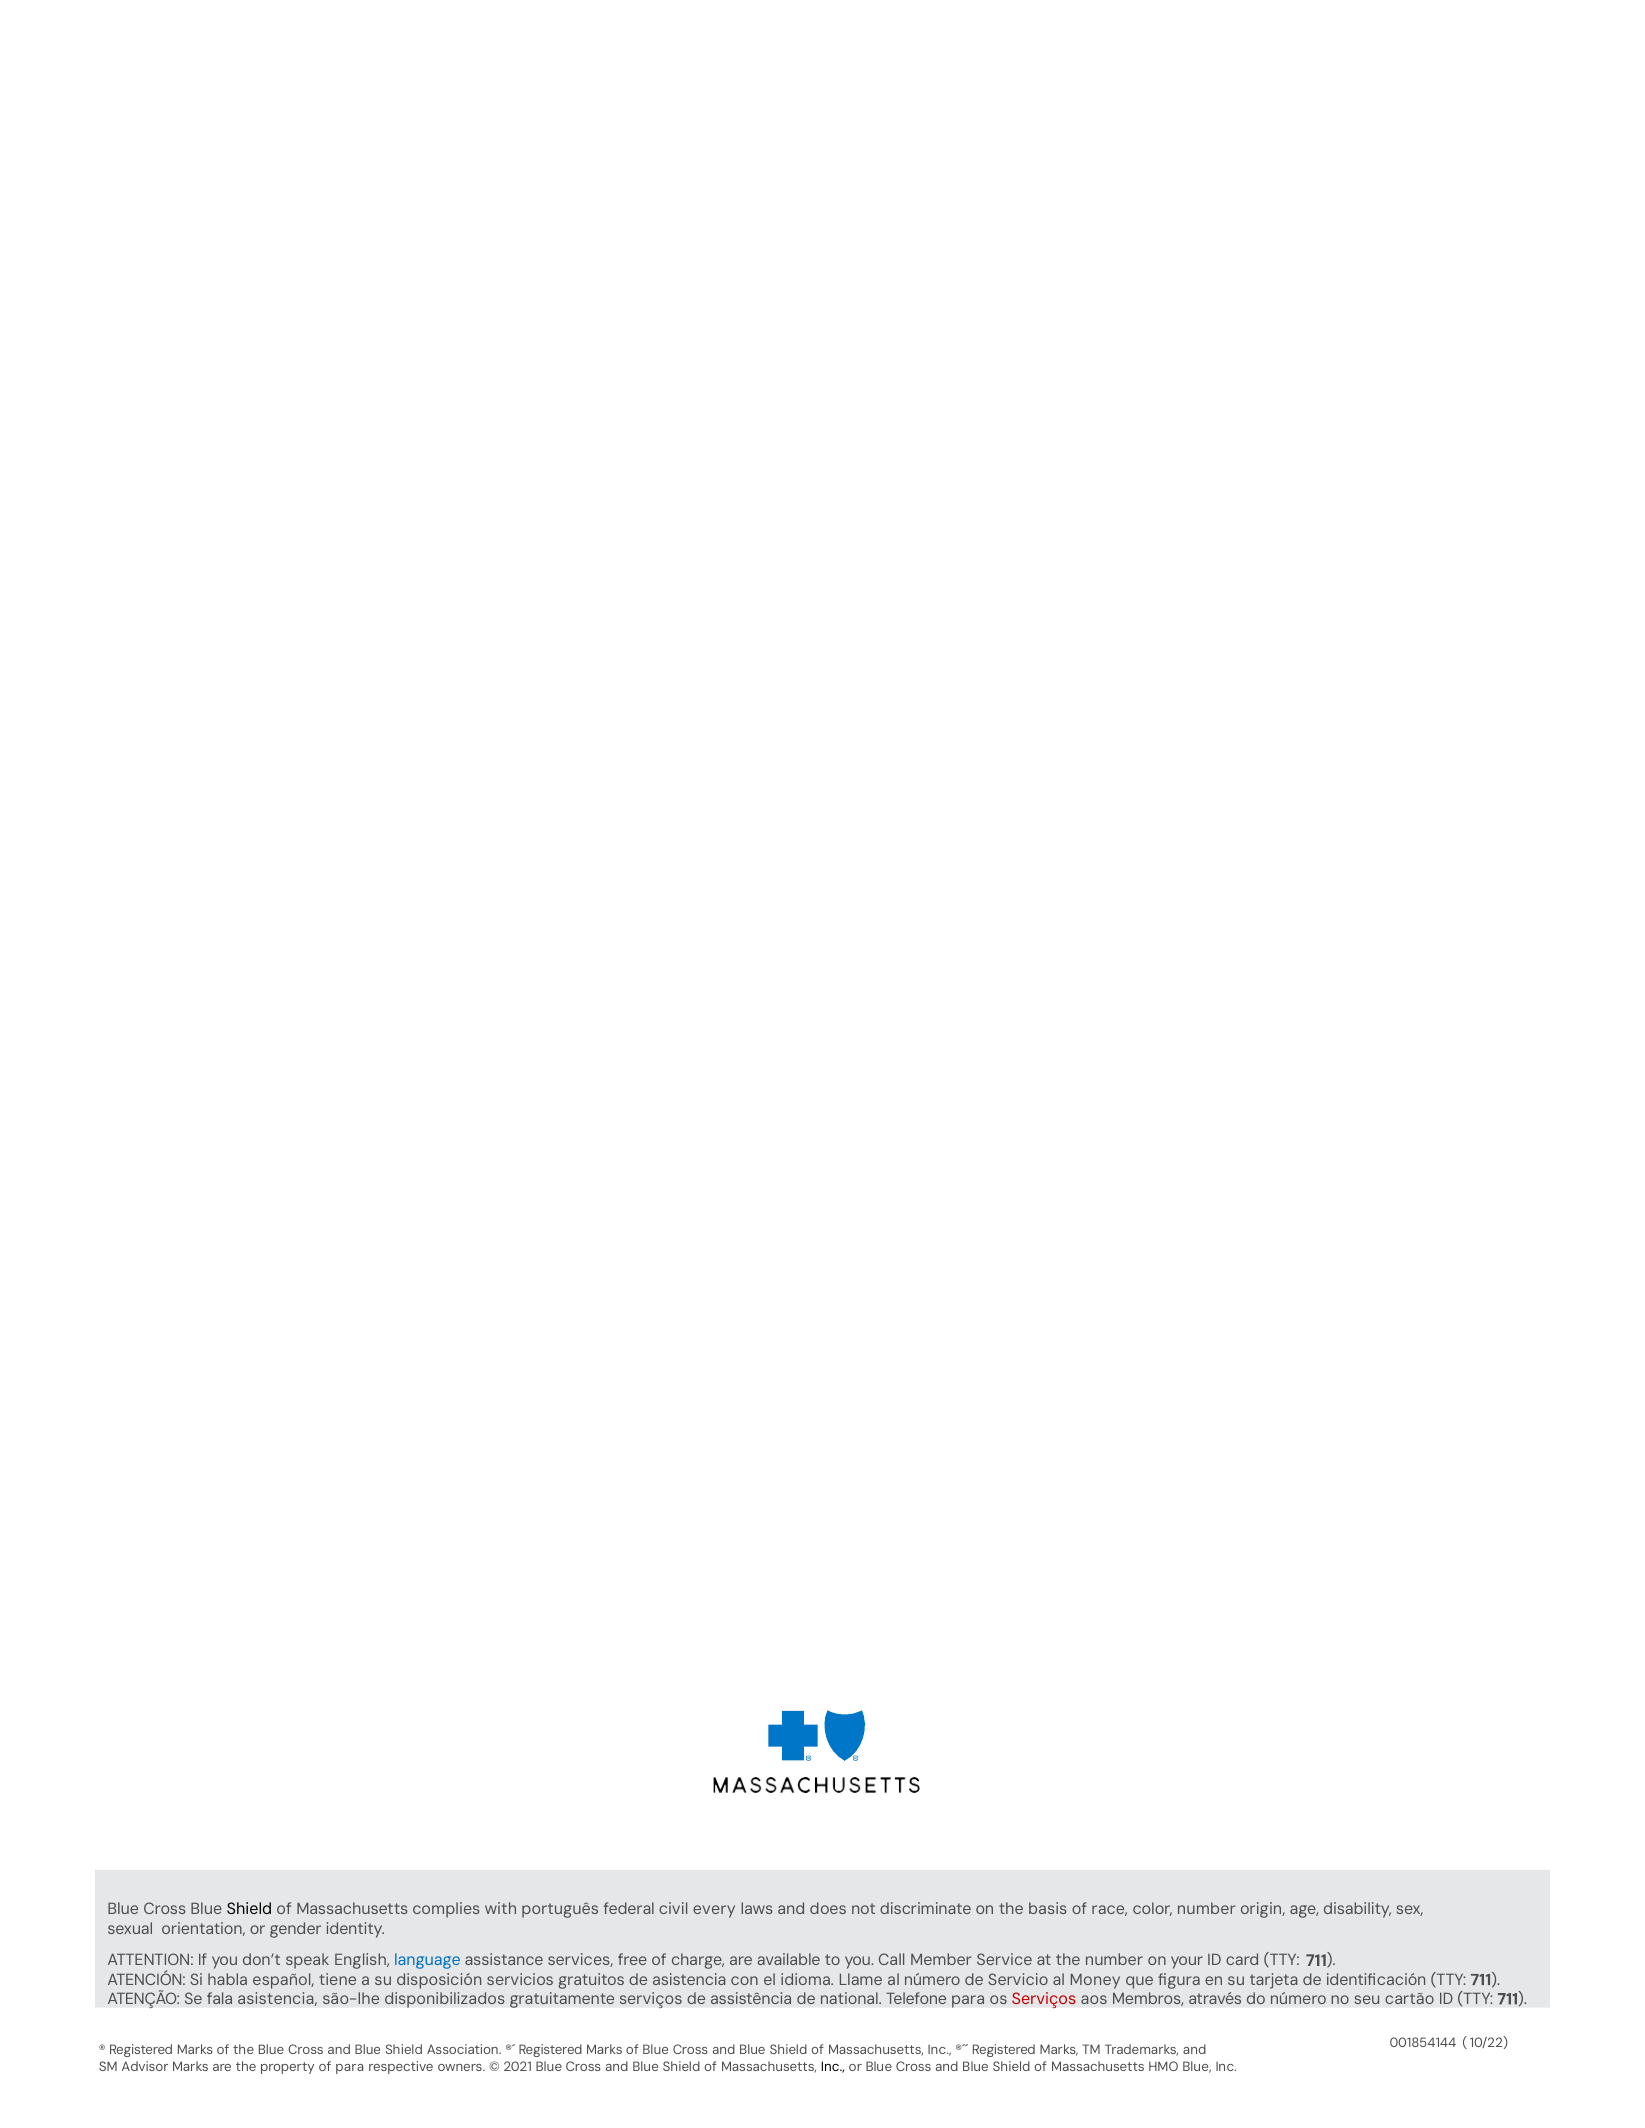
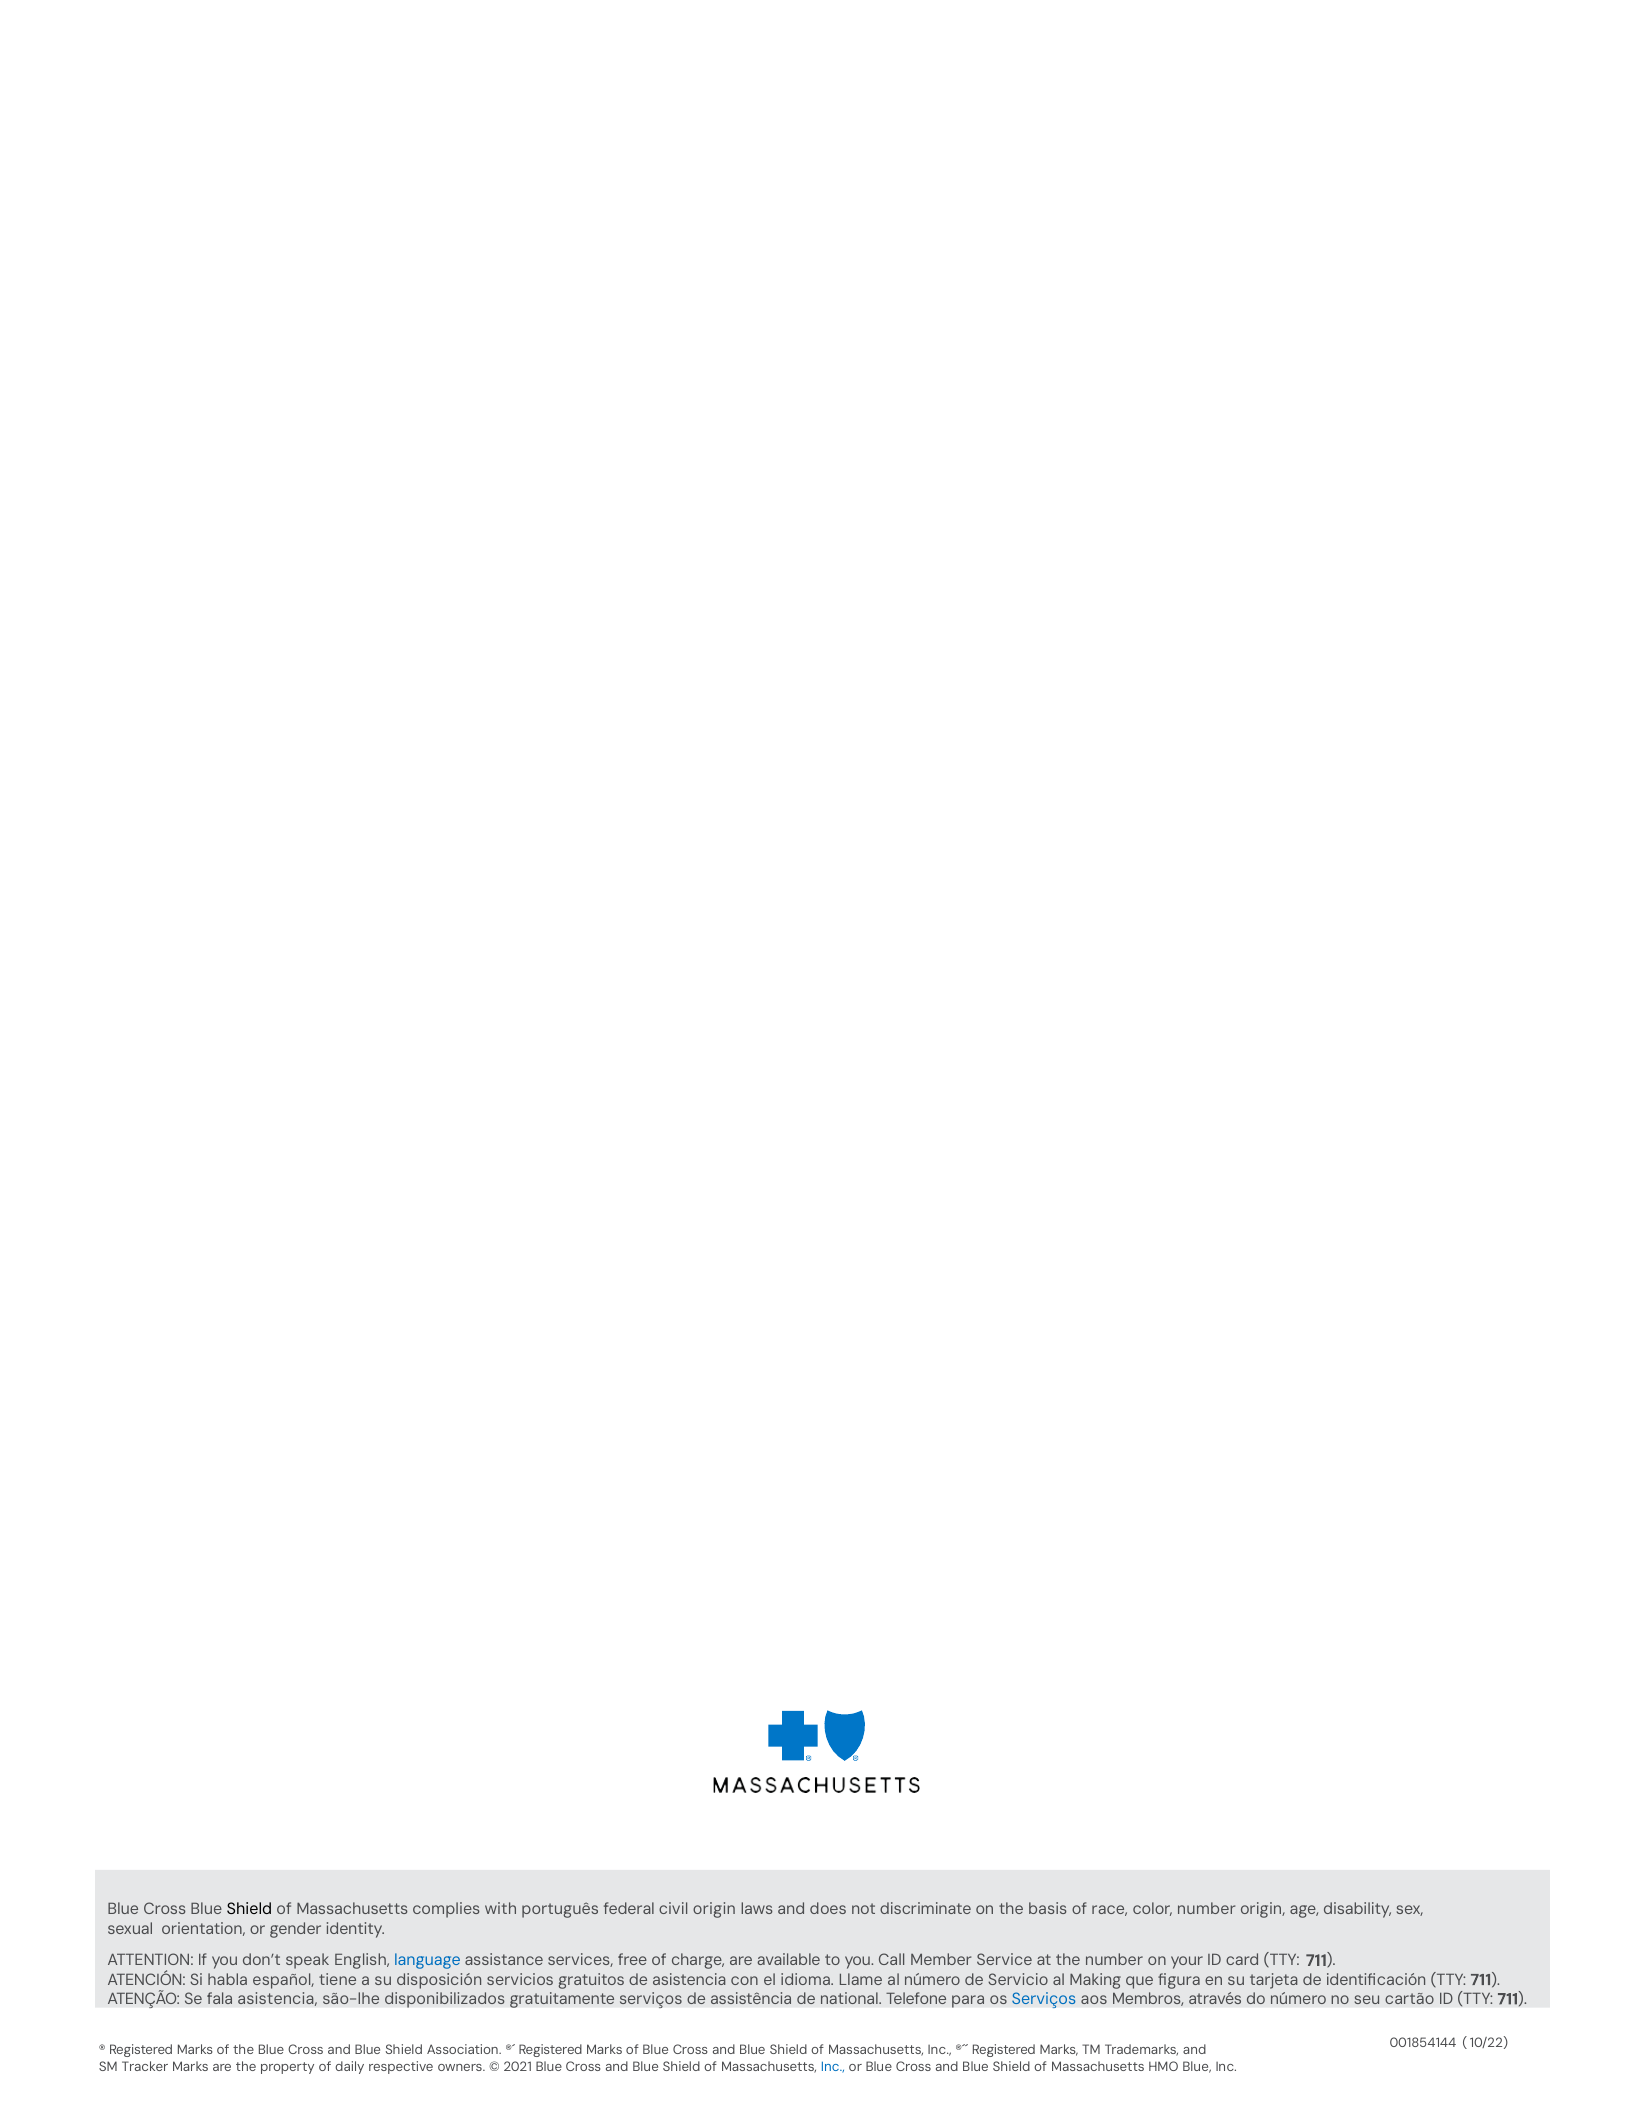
civil every: every -> origin
Money: Money -> Making
Serviços at (1044, 2000) colour: red -> blue
Advisor: Advisor -> Tracker
of para: para -> daily
Inc at (833, 2067) colour: black -> blue
